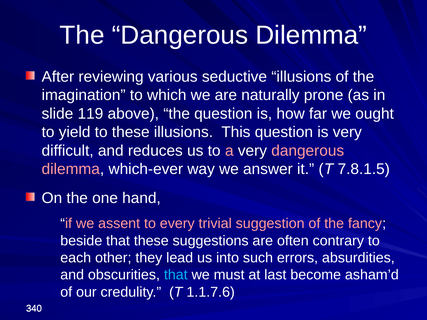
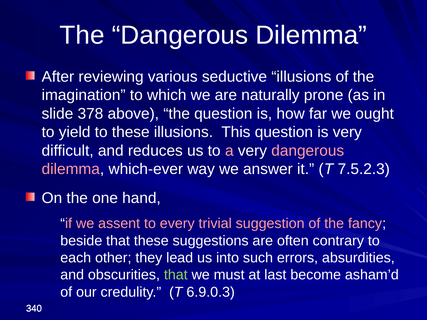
119: 119 -> 378
7.8.1.5: 7.8.1.5 -> 7.5.2.3
that at (176, 275) colour: light blue -> light green
1.1.7.6: 1.1.7.6 -> 6.9.0.3
